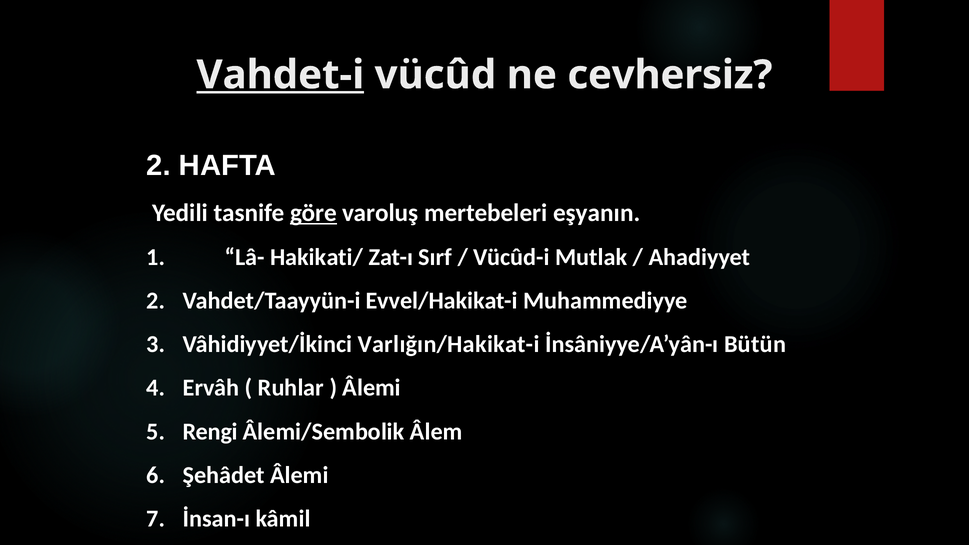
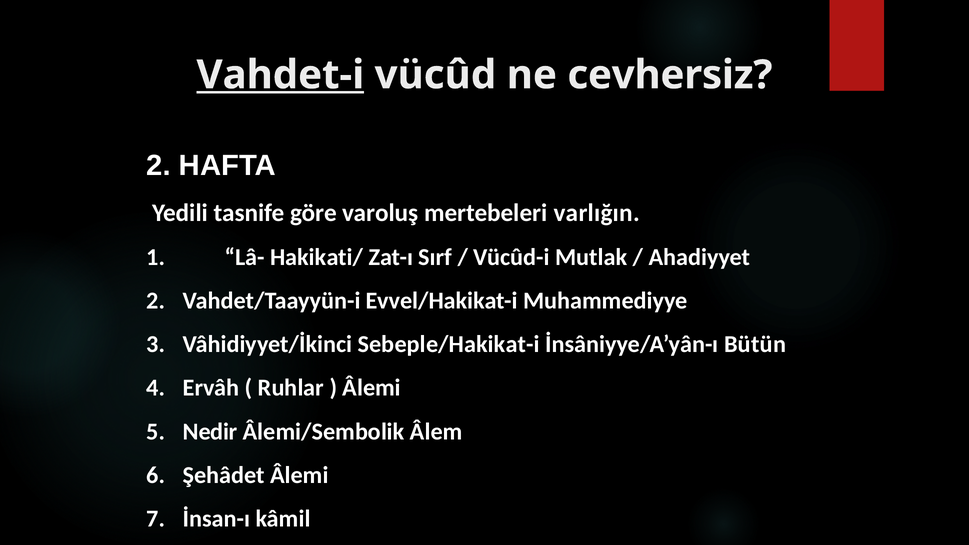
göre underline: present -> none
eşyanın: eşyanın -> varlığın
Varlığın/Hakikat-i: Varlığın/Hakikat-i -> Sebeple/Hakikat-i
Rengi: Rengi -> Nedir
